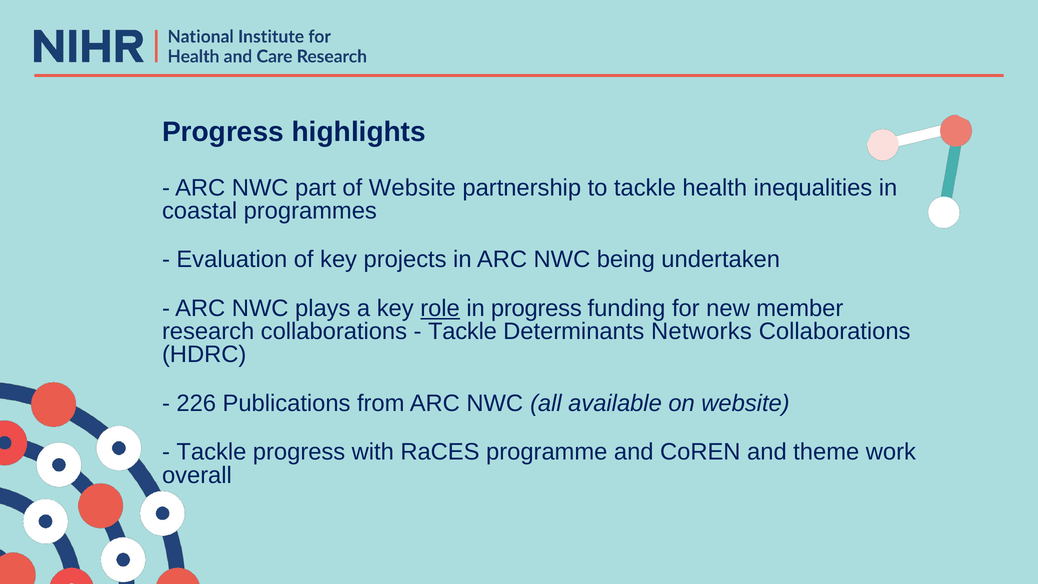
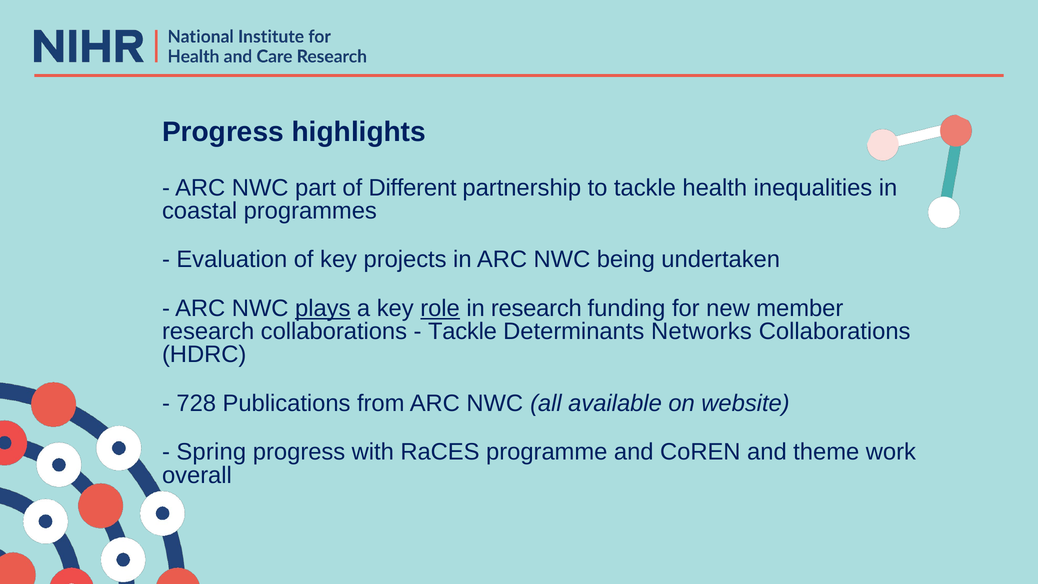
of Website: Website -> Different
plays underline: none -> present
in progress: progress -> research
226: 226 -> 728
Tackle at (211, 452): Tackle -> Spring
